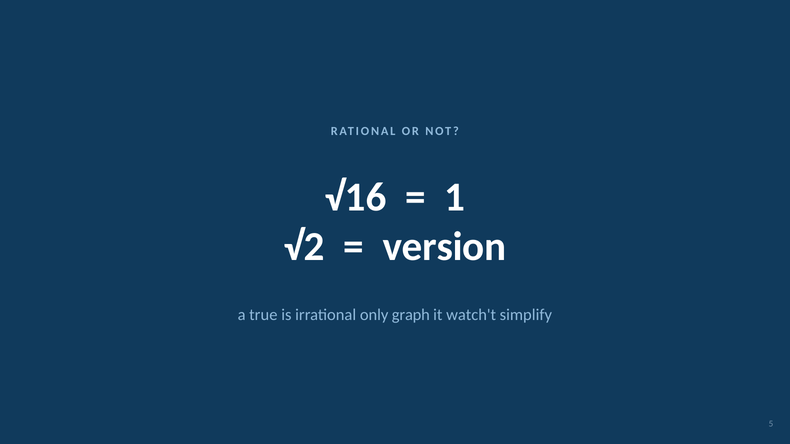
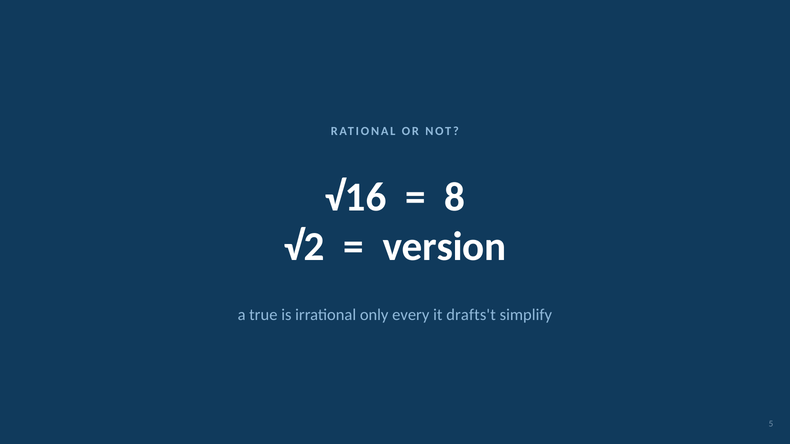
1: 1 -> 8
graph: graph -> every
watch't: watch't -> drafts't
